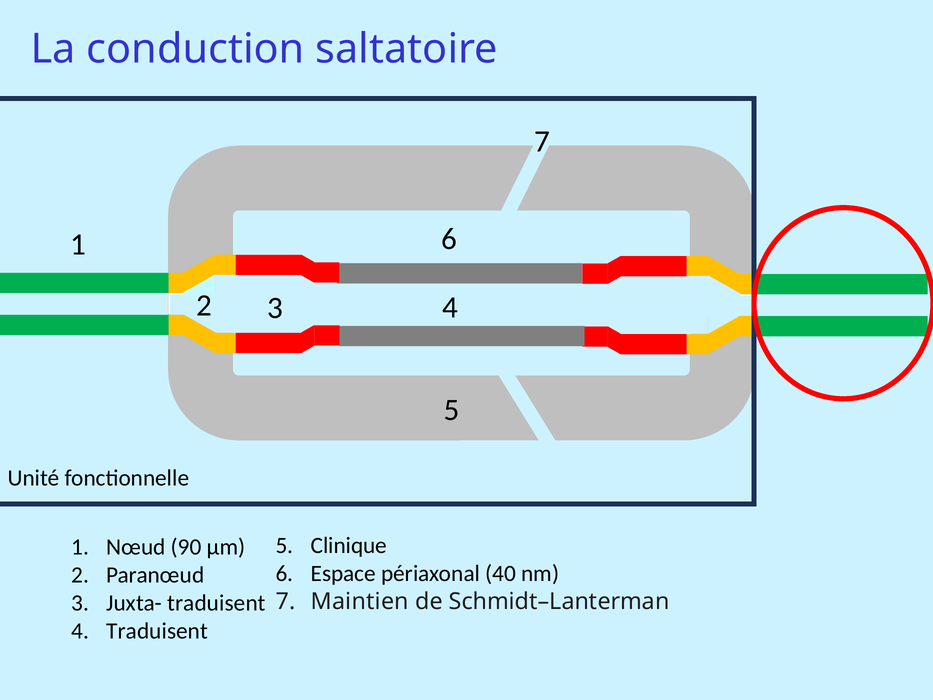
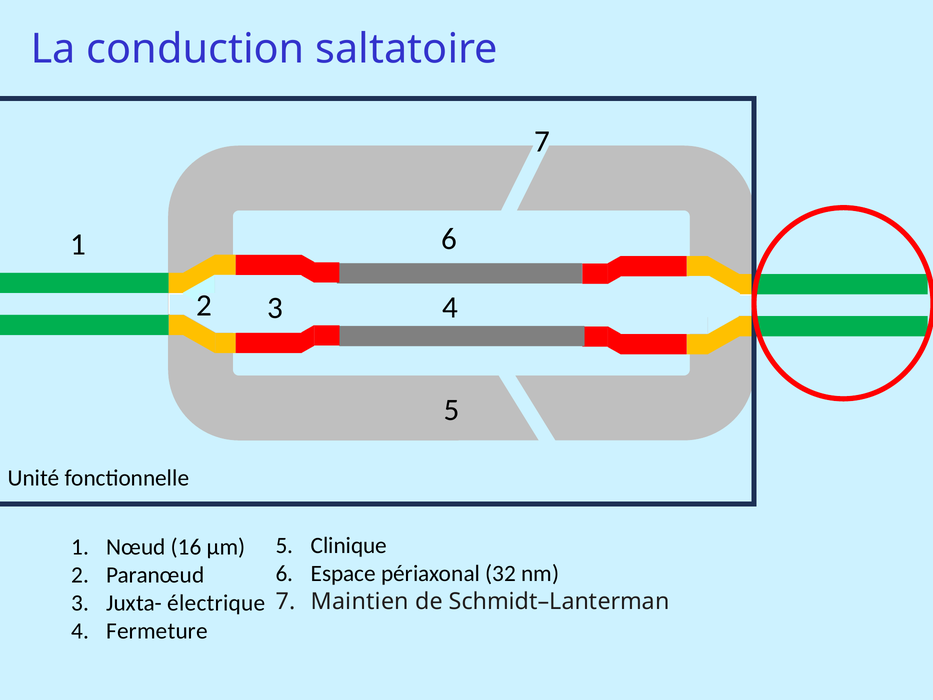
90: 90 -> 16
40: 40 -> 32
Juxta- traduisent: traduisent -> électrique
4 Traduisent: Traduisent -> Fermeture
